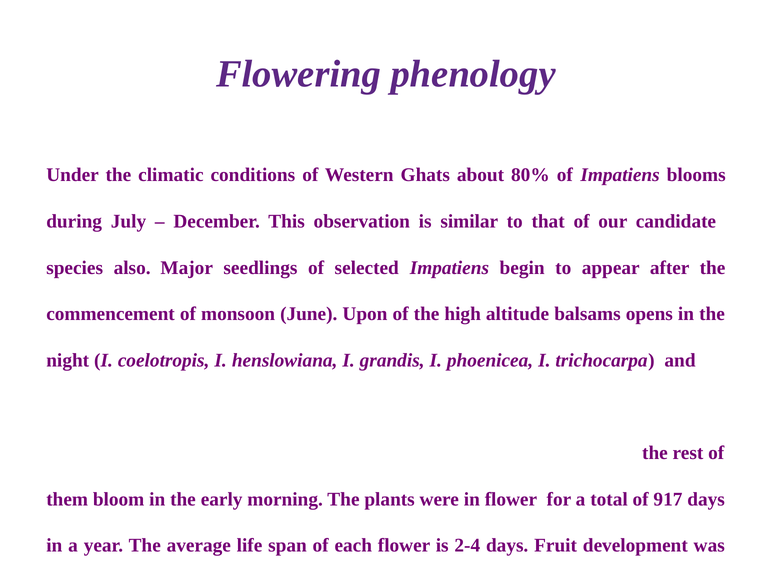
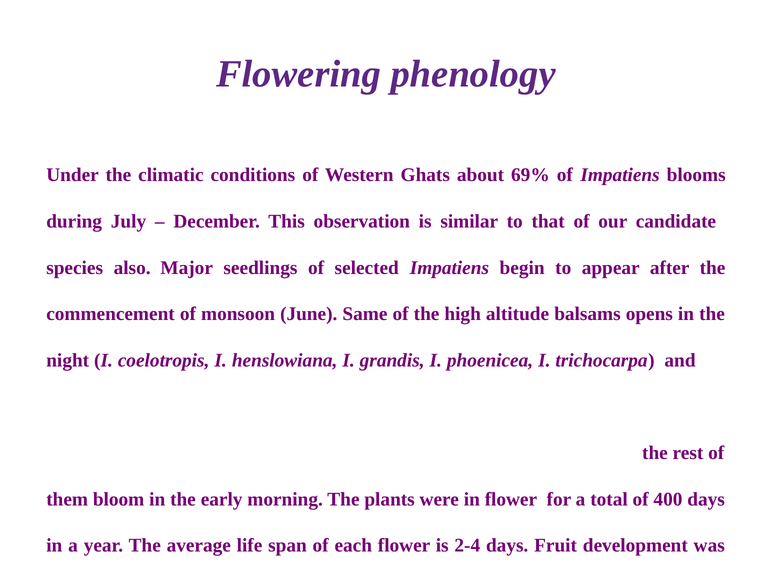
80%: 80% -> 69%
Upon: Upon -> Same
917: 917 -> 400
